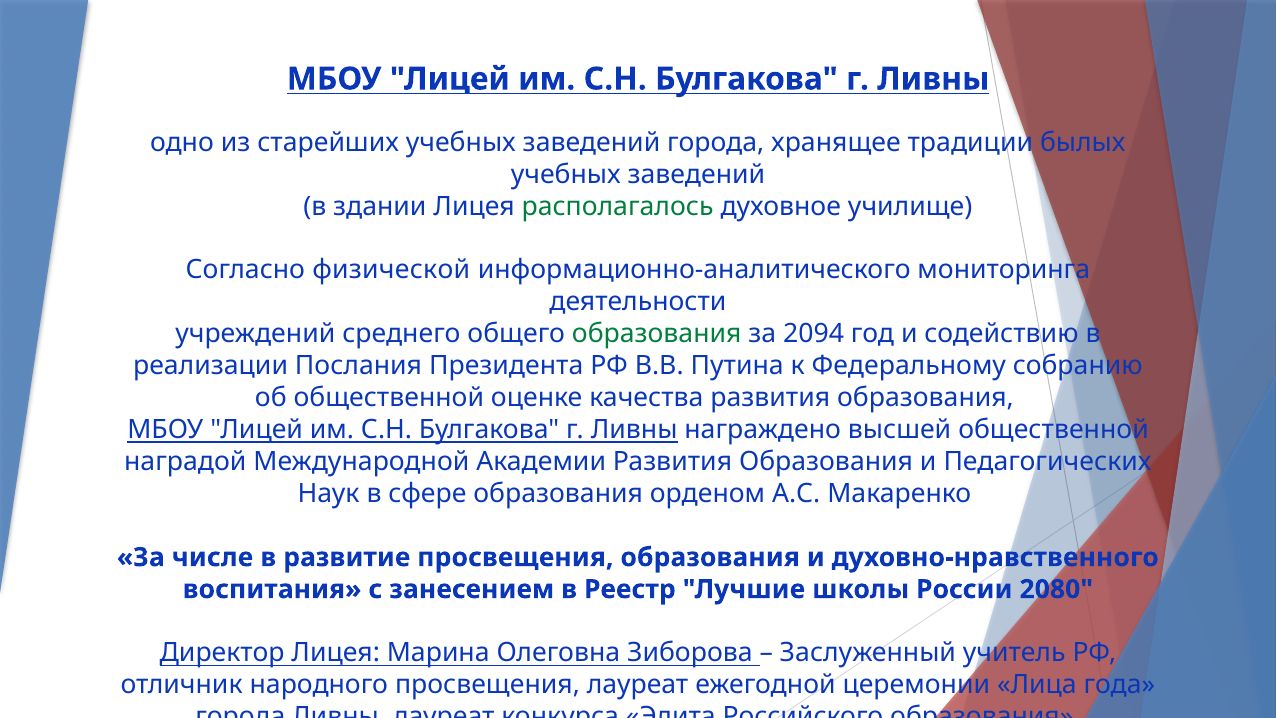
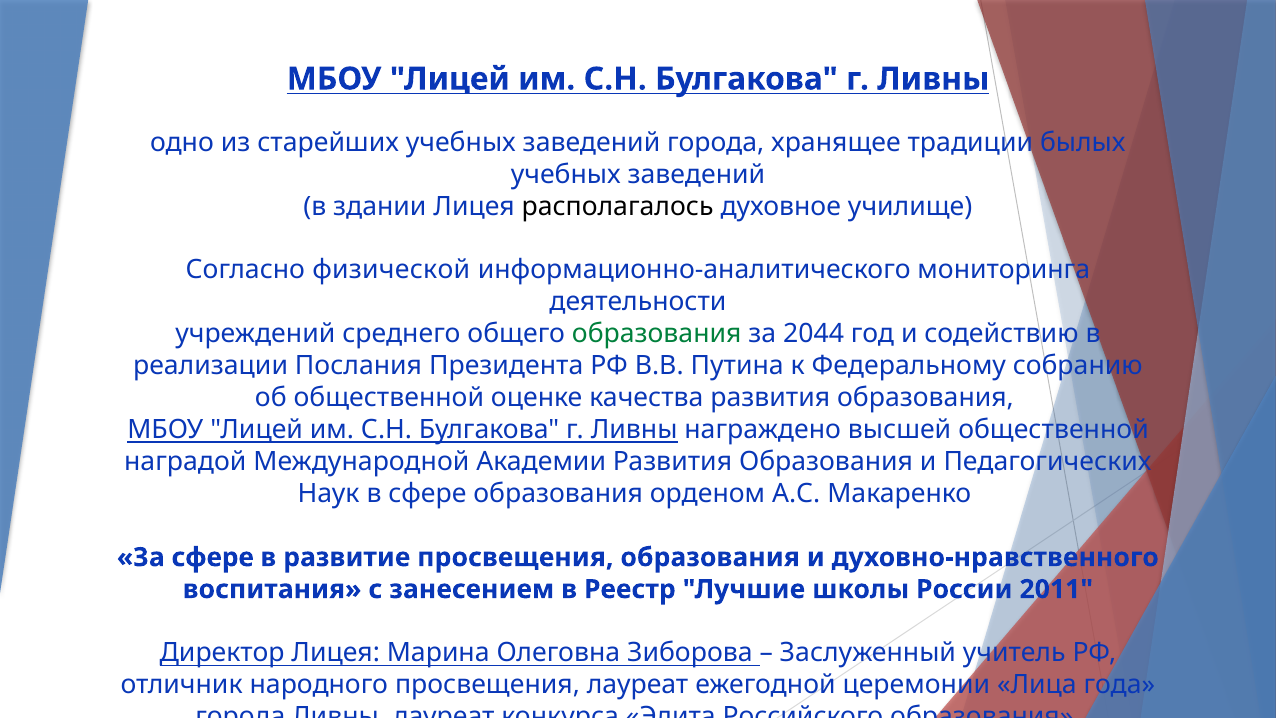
располагалось colour: green -> black
2094: 2094 -> 2044
За числе: числе -> сфере
2080: 2080 -> 2011
